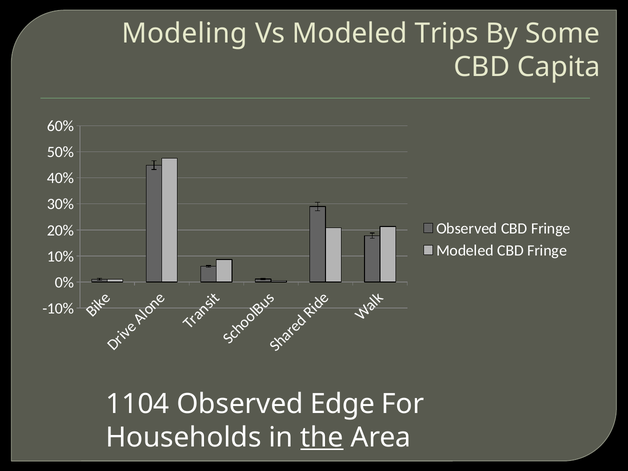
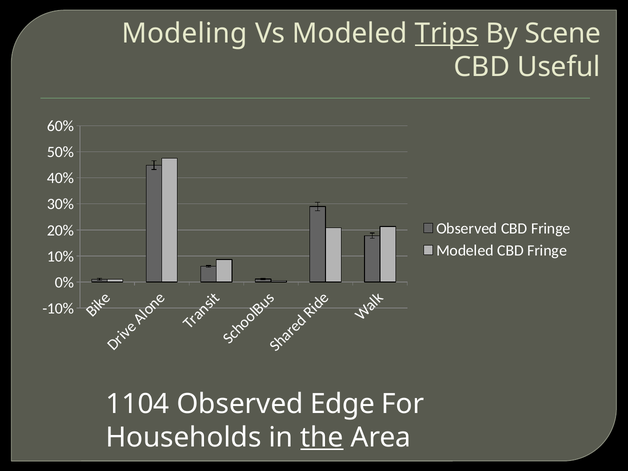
Trips underline: none -> present
Some: Some -> Scene
Capita: Capita -> Useful
